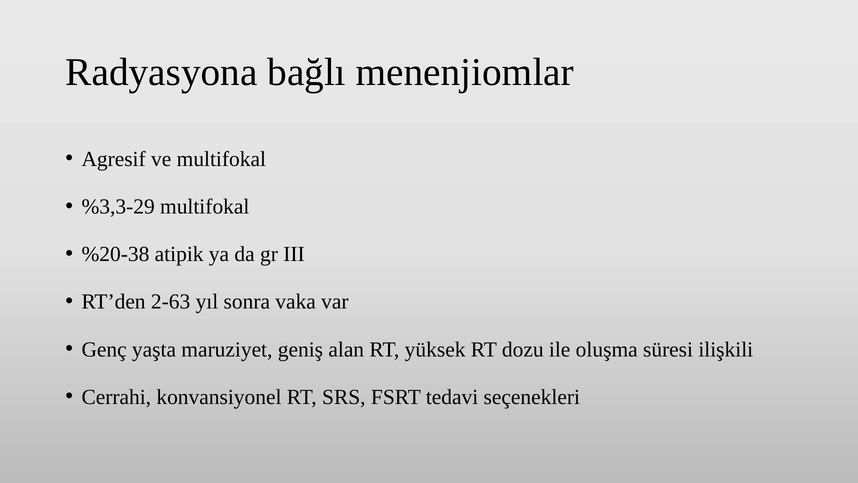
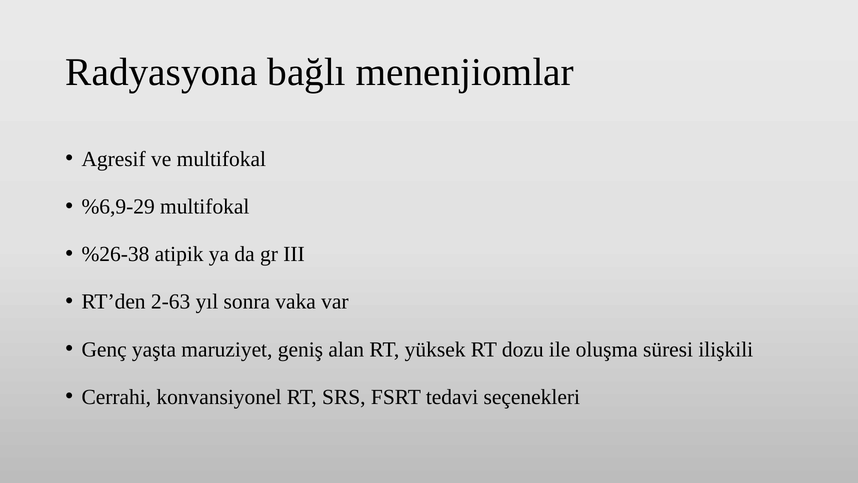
%3,3-29: %3,3-29 -> %6,9-29
%20-38: %20-38 -> %26-38
